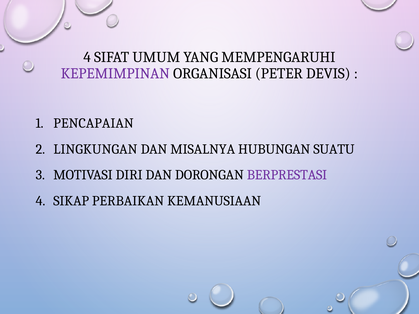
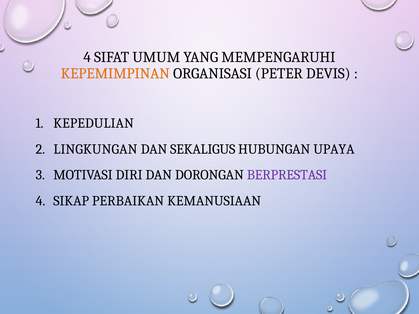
KEPEMIMPINAN colour: purple -> orange
PENCAPAIAN: PENCAPAIAN -> KEPEDULIAN
MISALNYA: MISALNYA -> SEKALIGUS
SUATU: SUATU -> UPAYA
